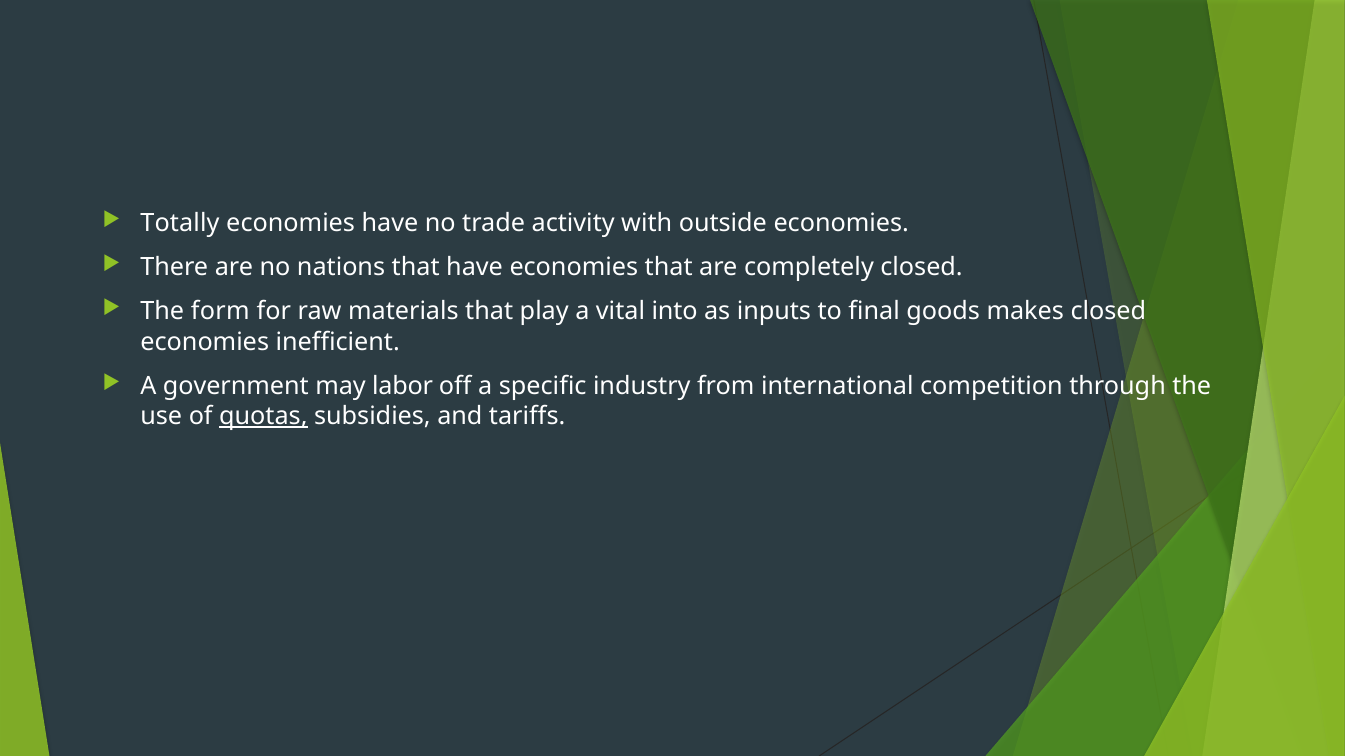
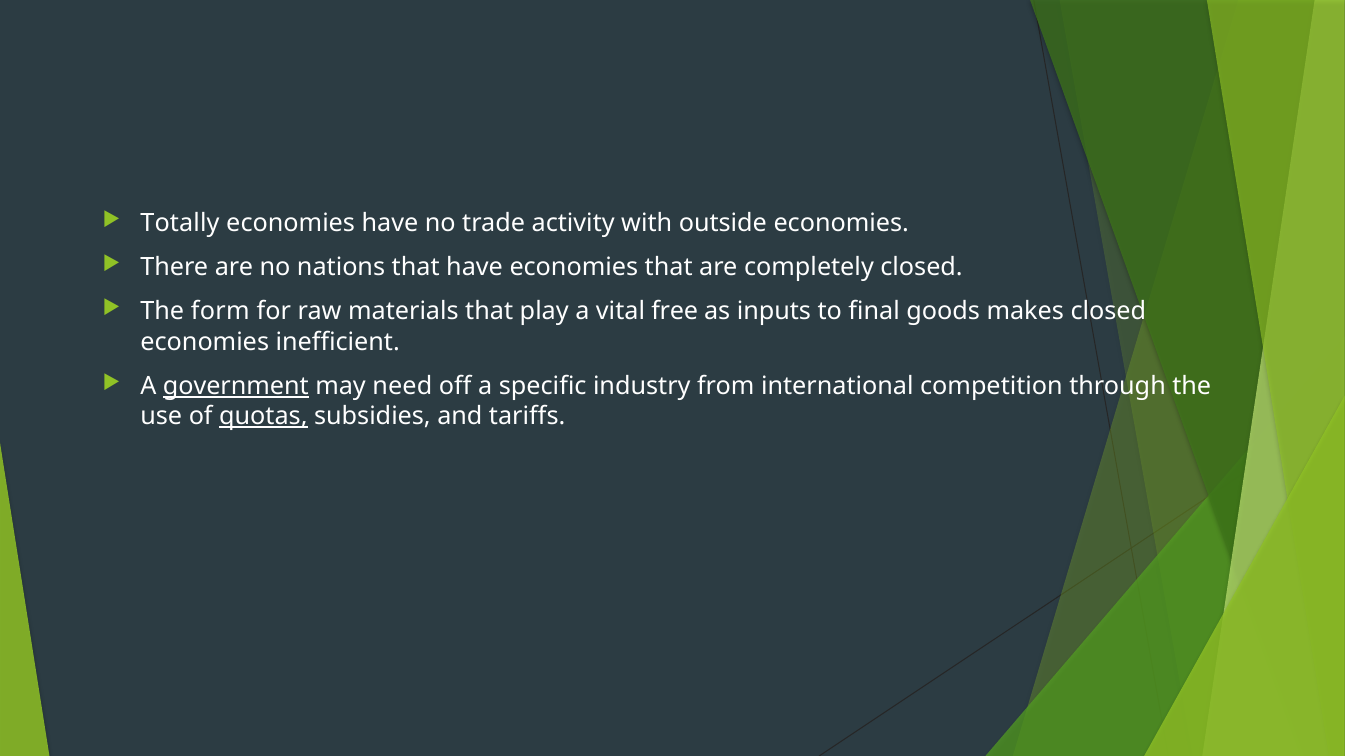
into: into -> free
government underline: none -> present
labor: labor -> need
